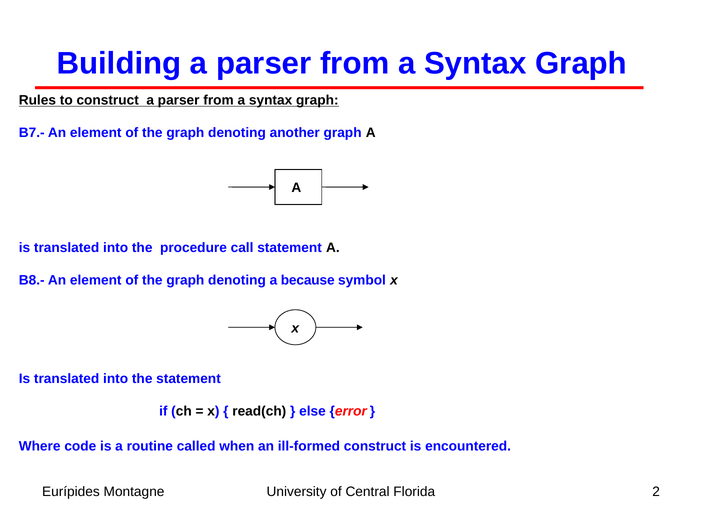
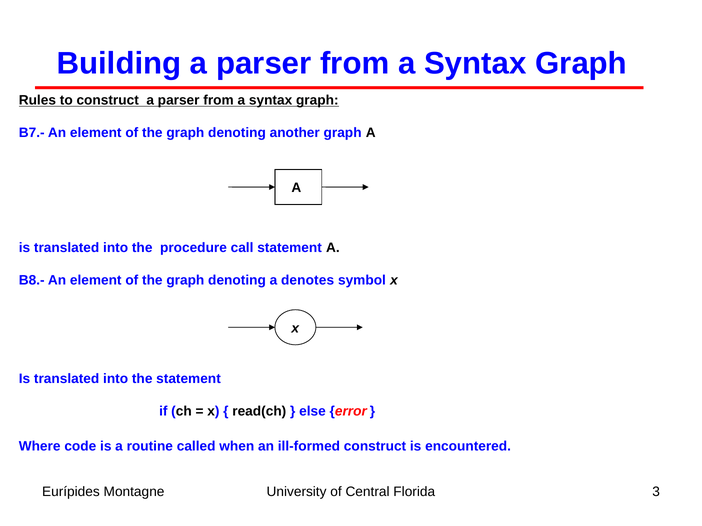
because: because -> denotes
2: 2 -> 3
